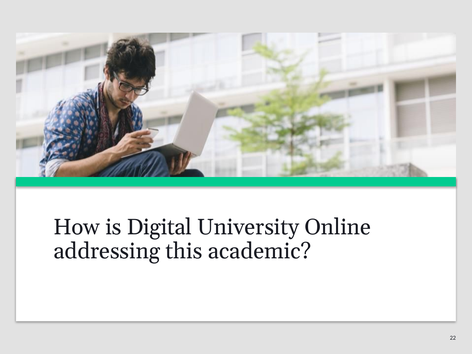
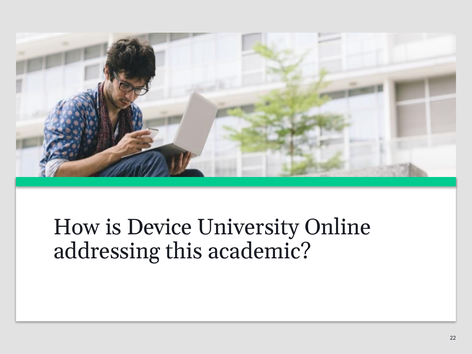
Digital: Digital -> Device
